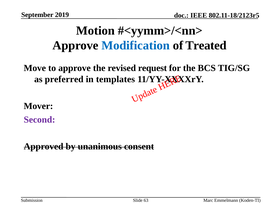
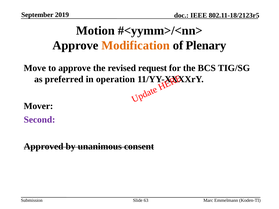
Modification colour: blue -> orange
Treated: Treated -> Plenary
templates: templates -> operation
